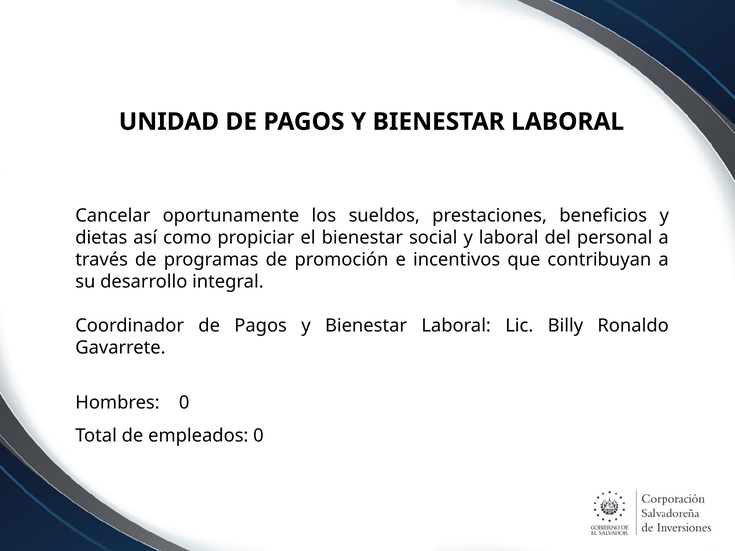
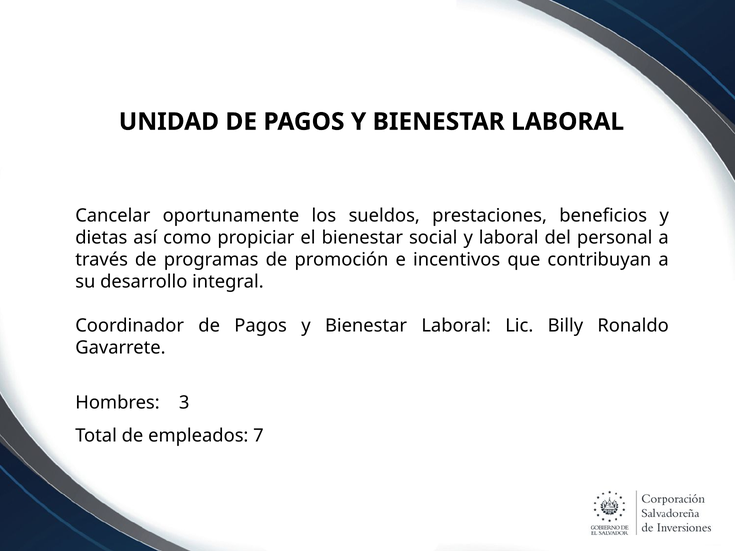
Hombres 0: 0 -> 3
empleados 0: 0 -> 7
